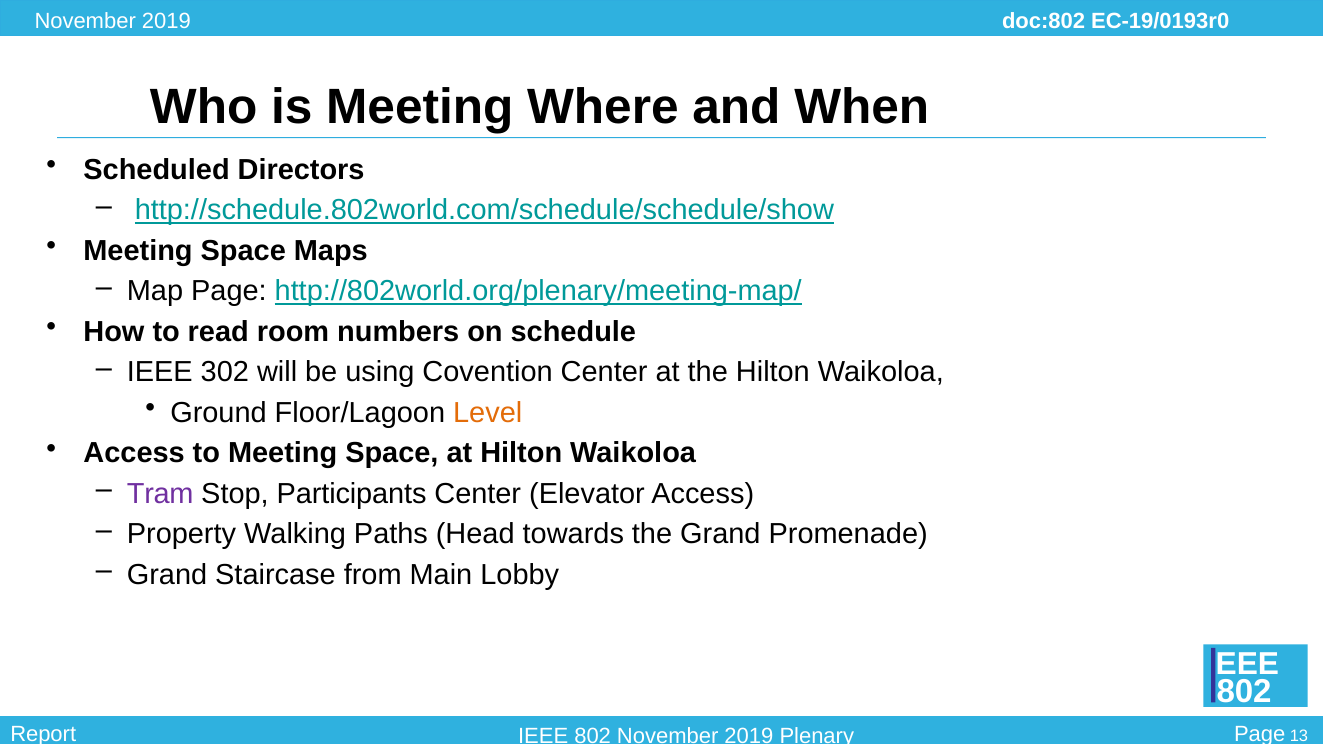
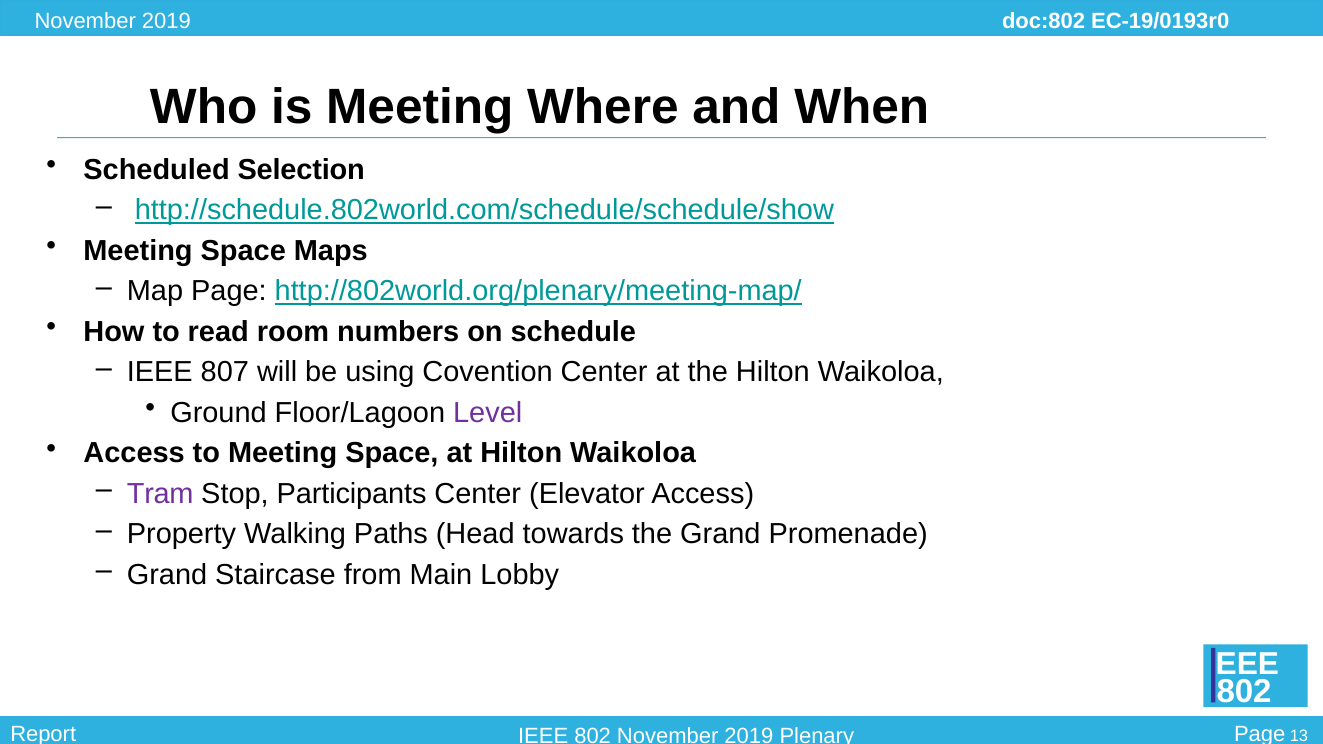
Directors: Directors -> Selection
302: 302 -> 807
Level colour: orange -> purple
